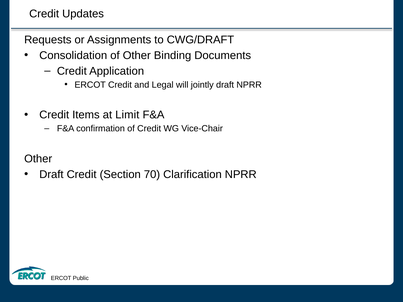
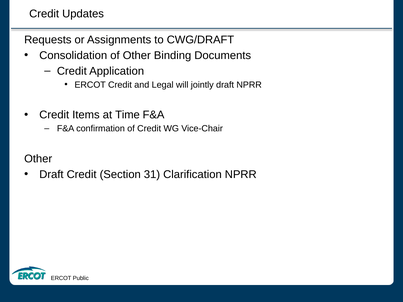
Limit: Limit -> Time
70: 70 -> 31
